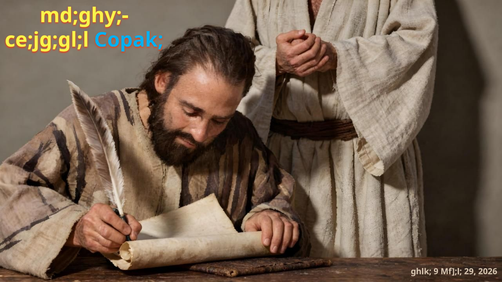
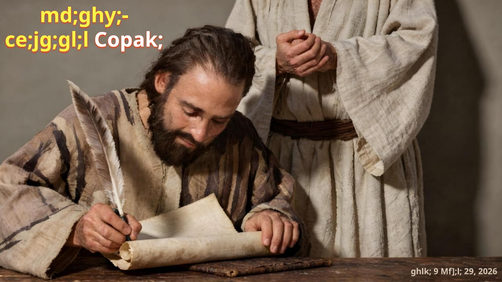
Copak colour: light blue -> white
